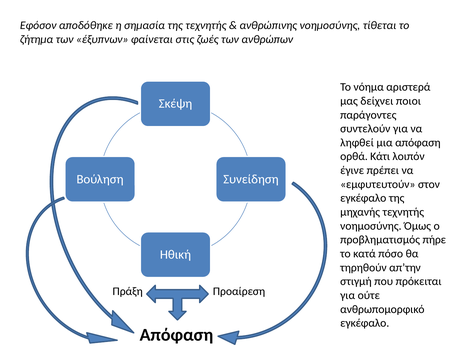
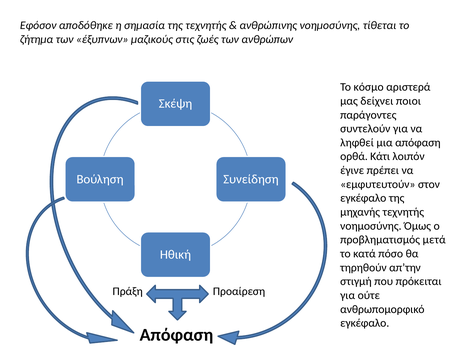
φαίνεται: φαίνεται -> μαζικούς
νόημα: νόημα -> κόσμο
πήρε: πήρε -> μετά
